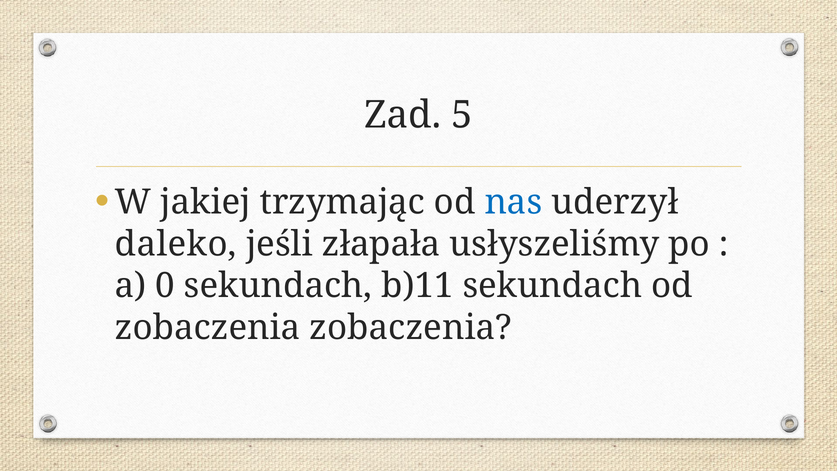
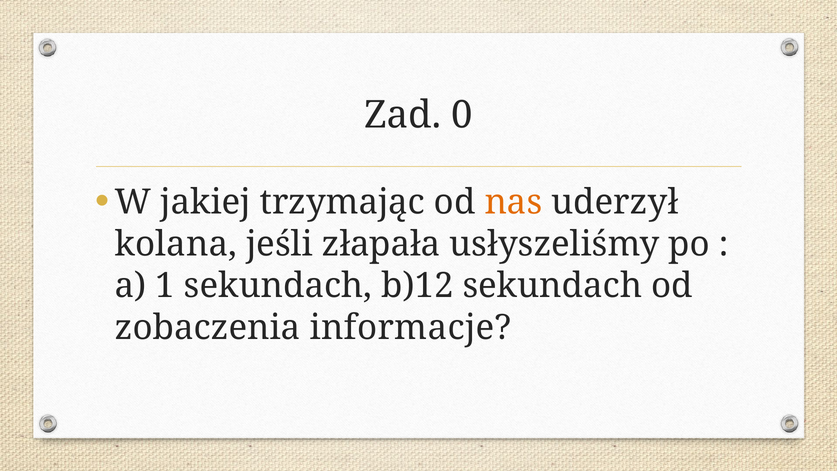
5: 5 -> 0
nas colour: blue -> orange
daleko: daleko -> kolana
0: 0 -> 1
b)11: b)11 -> b)12
zobaczenia zobaczenia: zobaczenia -> informacje
